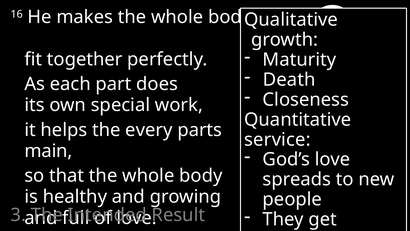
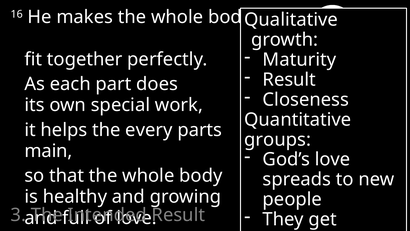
Death at (289, 80): Death -> Result
service: service -> groups
